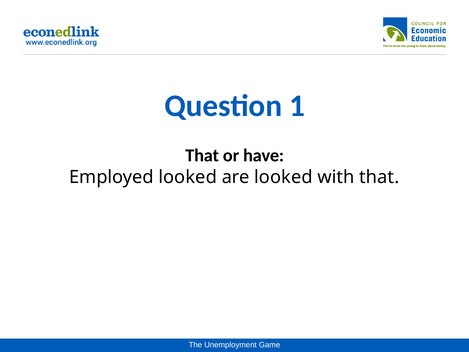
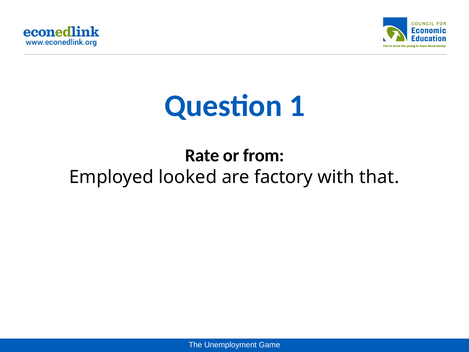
That at (202, 155): That -> Rate
have: have -> from
are looked: looked -> factory
